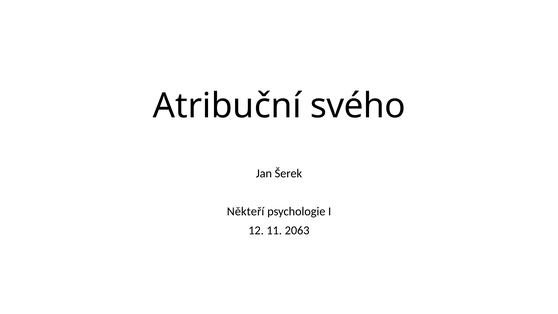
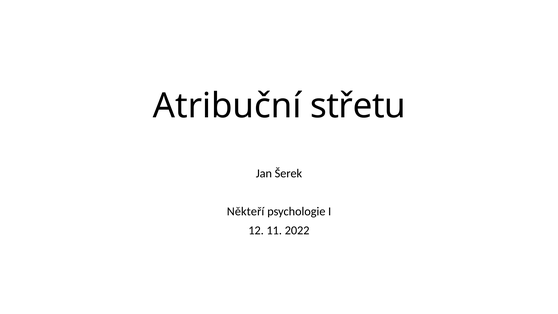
svého: svého -> střetu
2063: 2063 -> 2022
